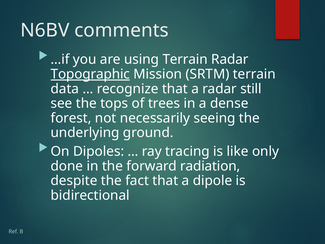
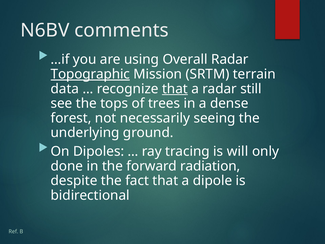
using Terrain: Terrain -> Overall
that at (175, 89) underline: none -> present
like: like -> will
